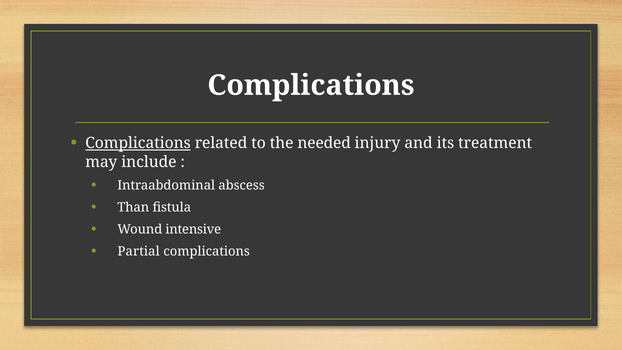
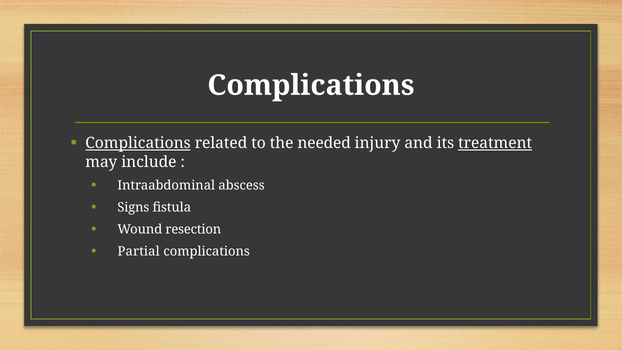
treatment underline: none -> present
Than: Than -> Signs
intensive: intensive -> resection
